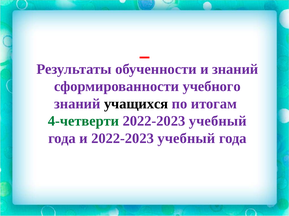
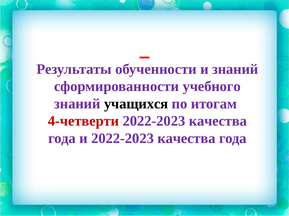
4-четверти colour: green -> red
учебный at (218, 121): учебный -> качества
и 2022-2023 учебный: учебный -> качества
